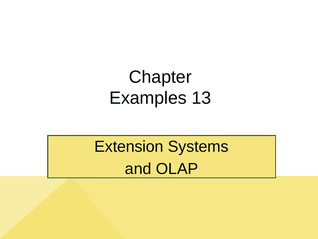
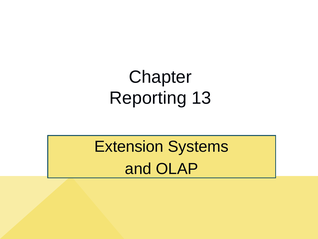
Examples: Examples -> Reporting
